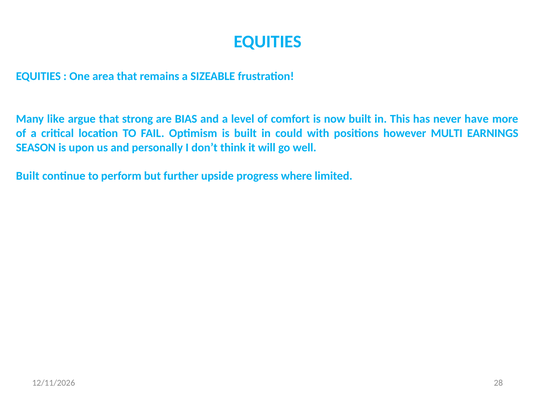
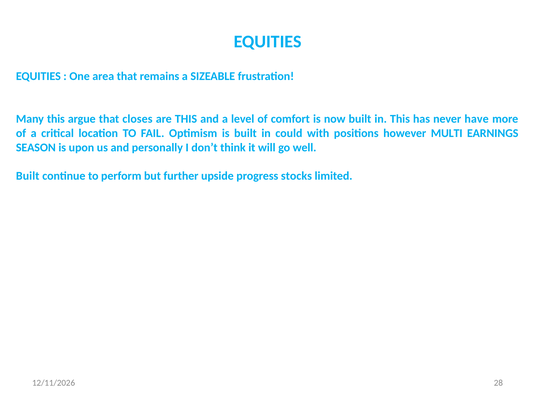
Many like: like -> this
strong: strong -> closes
are BIAS: BIAS -> THIS
where: where -> stocks
